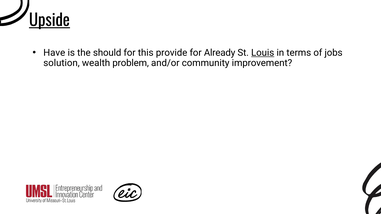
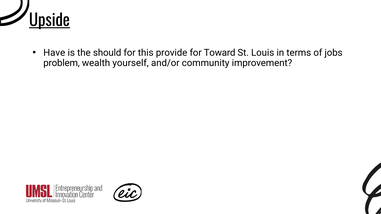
Already: Already -> Toward
Louis underline: present -> none
solution: solution -> problem
problem: problem -> yourself
